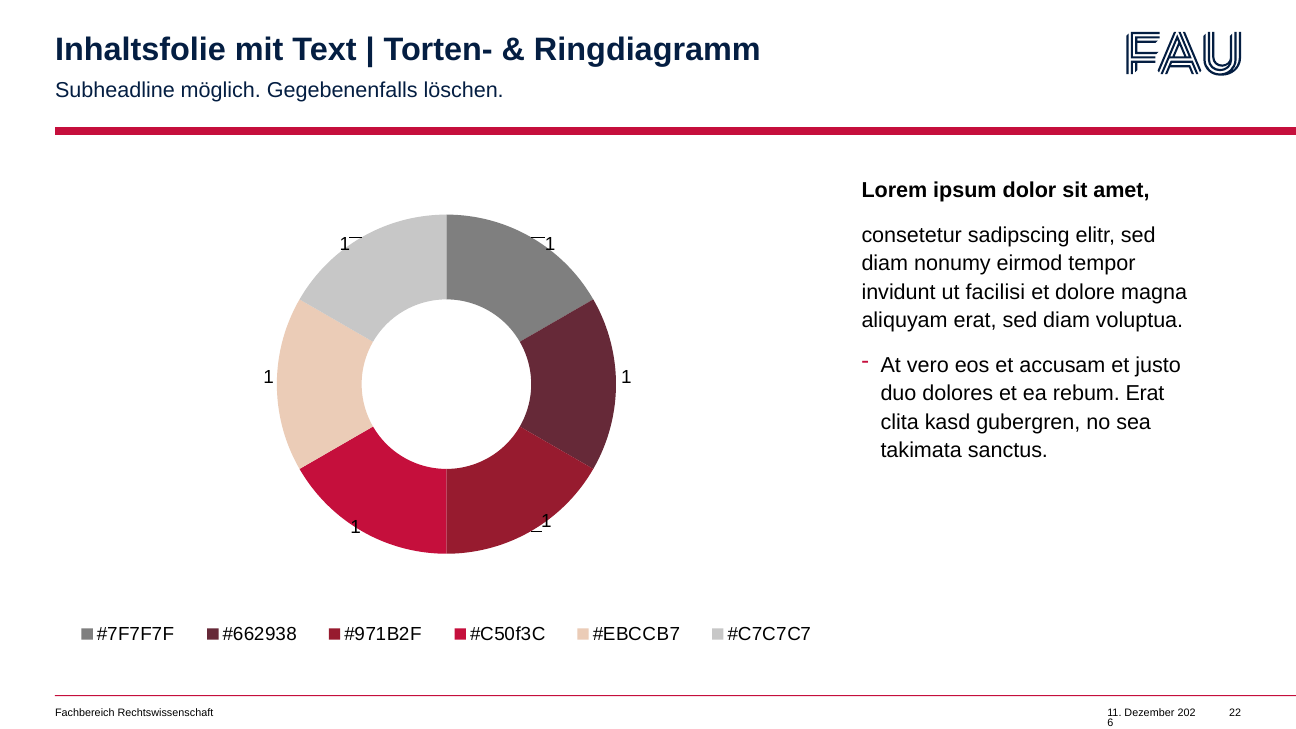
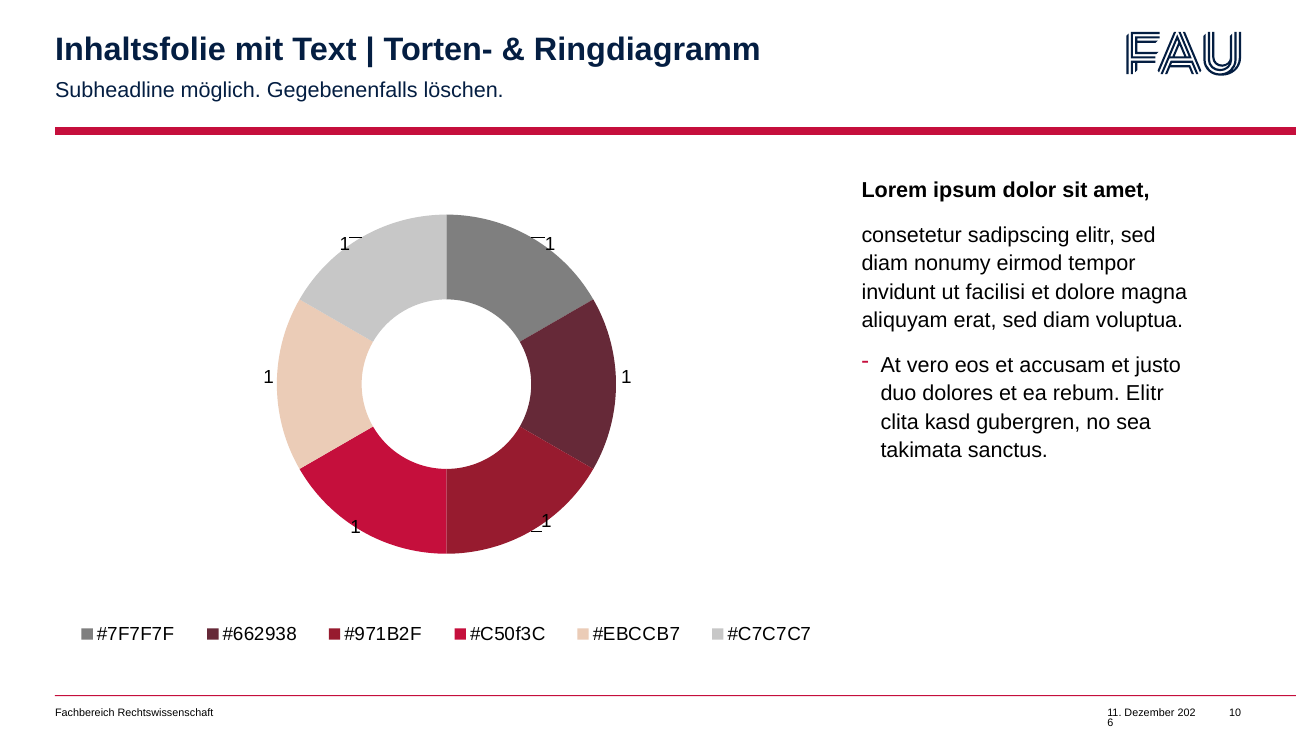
rebum Erat: Erat -> Elitr
22: 22 -> 10
